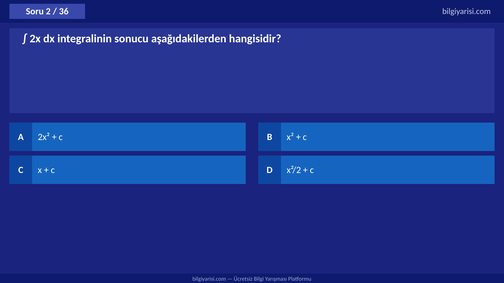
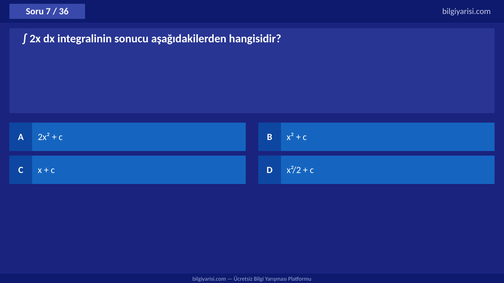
2: 2 -> 7
